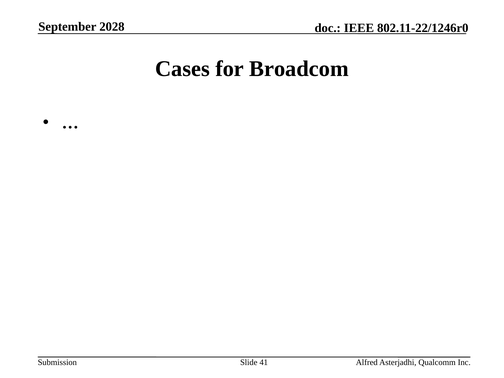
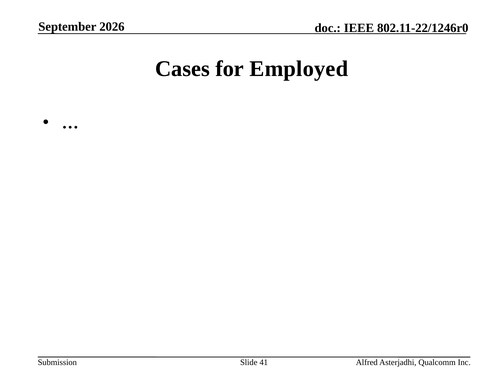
2028: 2028 -> 2026
Broadcom: Broadcom -> Employed
